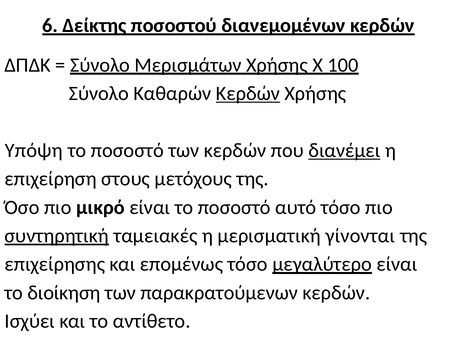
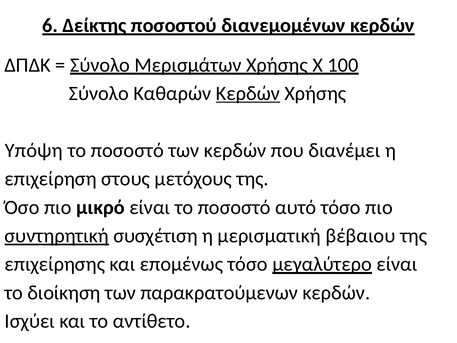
διανέμει underline: present -> none
ταμειακές: ταμειακές -> συσχέτιση
γίνονται: γίνονται -> βέβαιου
